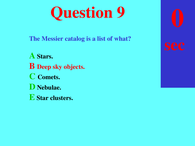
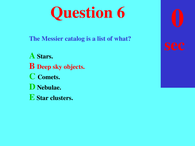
Question 9: 9 -> 6
